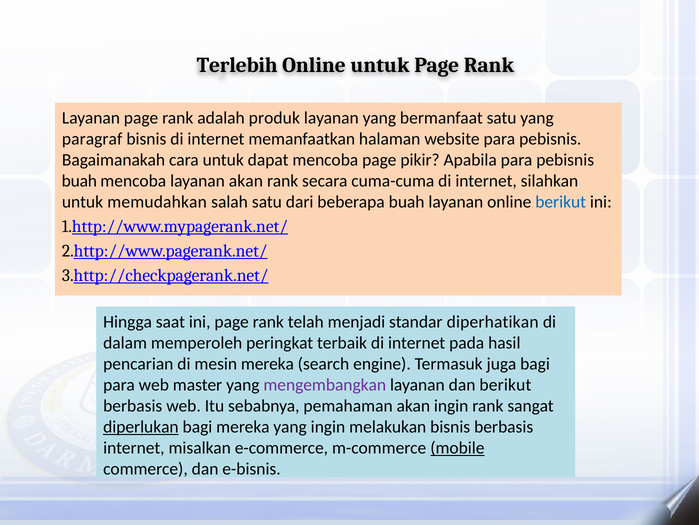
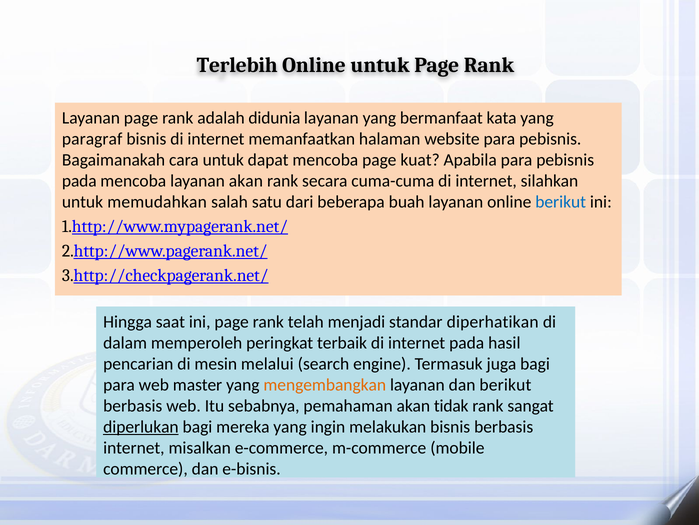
produk: produk -> didunia
bermanfaat satu: satu -> kata
pikir: pikir -> kuat
buah at (79, 181): buah -> pada
mesin mereka: mereka -> melalui
mengembangkan colour: purple -> orange
akan ingin: ingin -> tidak
mobile underline: present -> none
